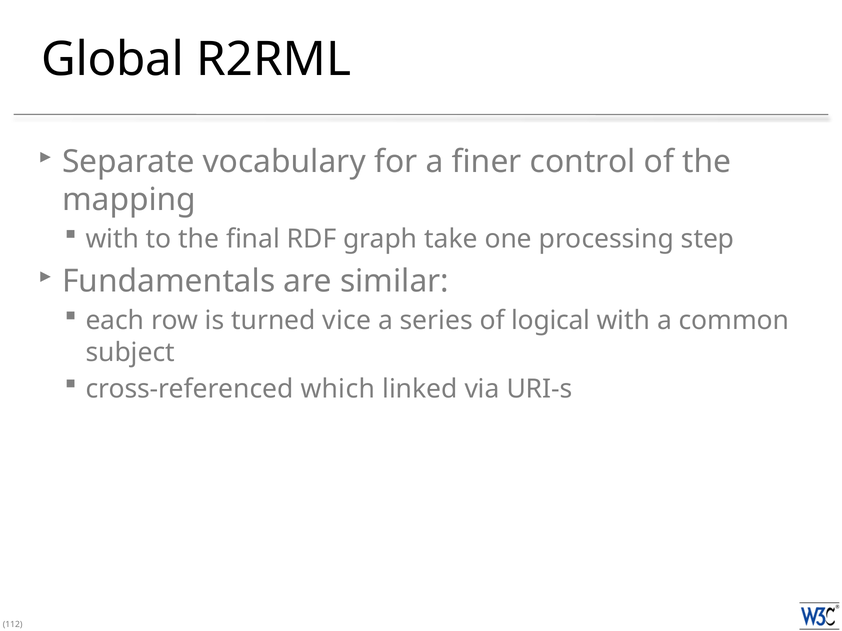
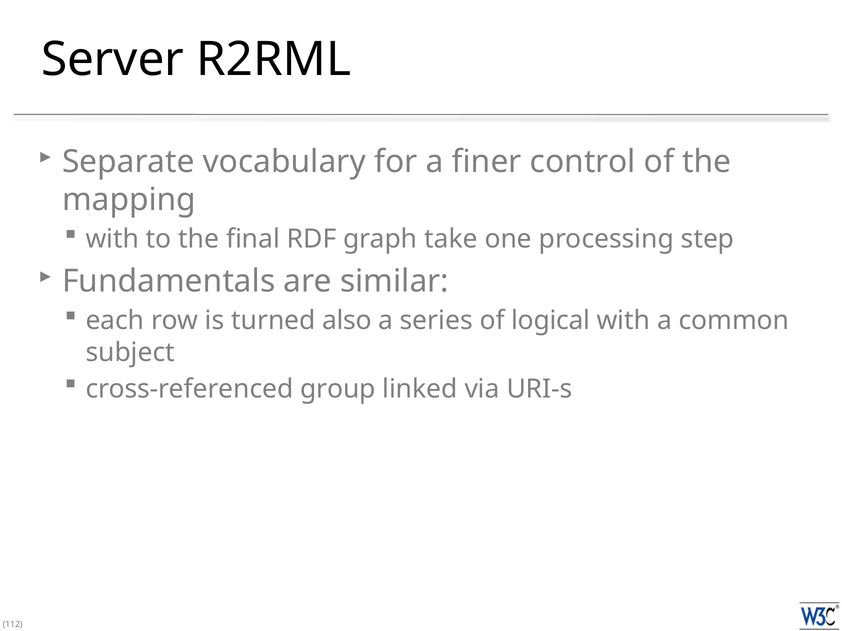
Global: Global -> Server
vice: vice -> also
which: which -> group
